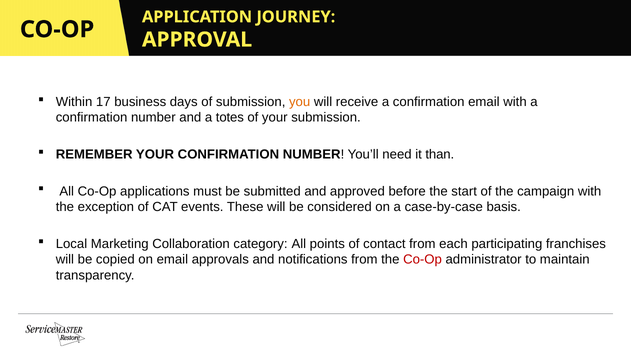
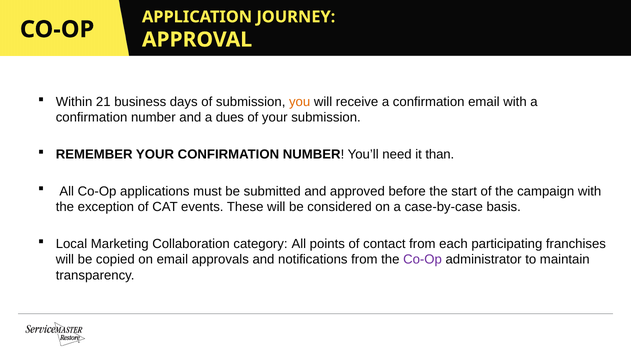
17: 17 -> 21
totes: totes -> dues
Co-Op at (423, 260) colour: red -> purple
